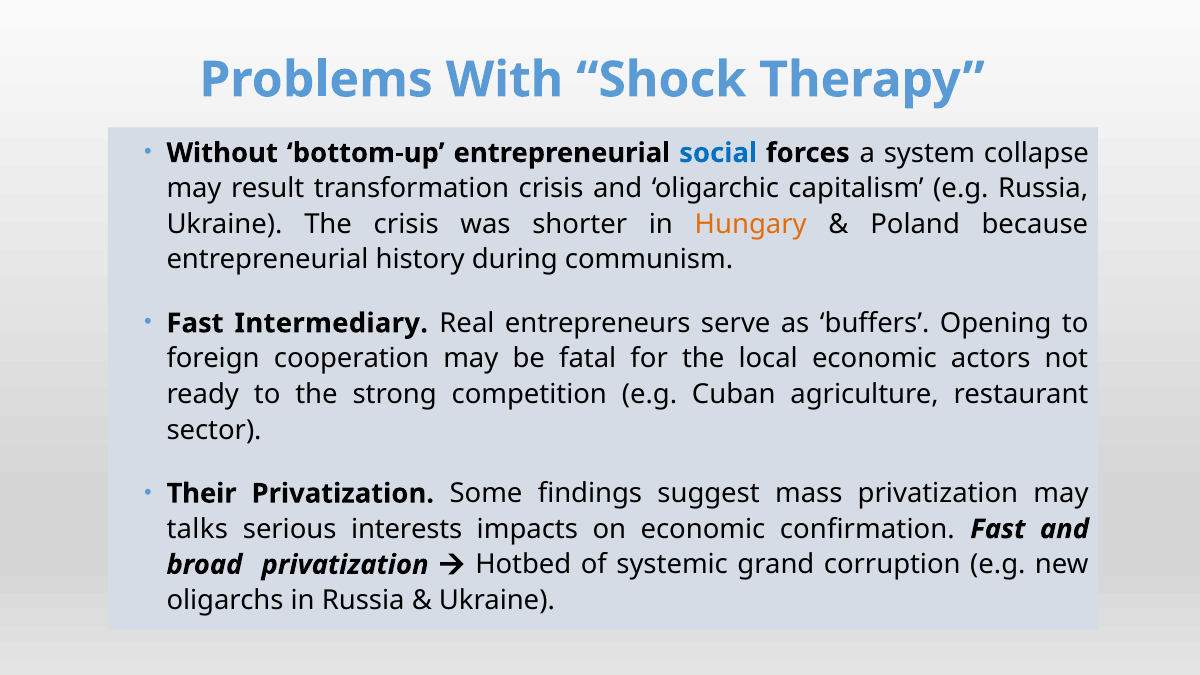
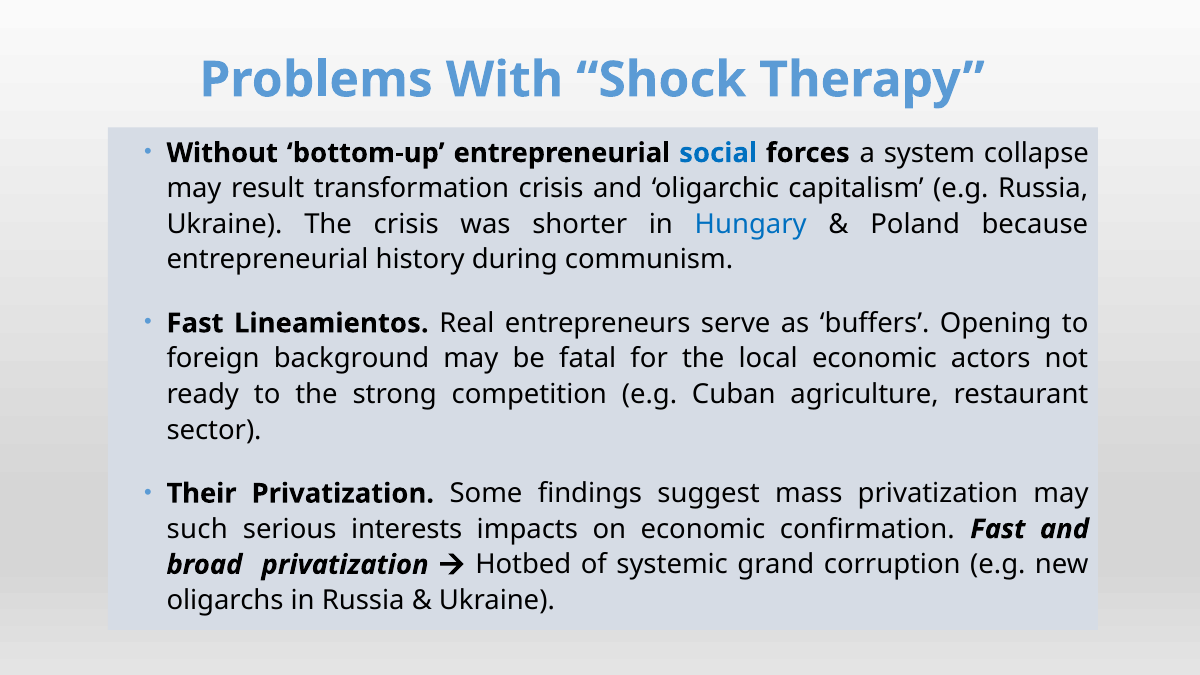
Hungary colour: orange -> blue
Intermediary: Intermediary -> Lineamientos
cooperation: cooperation -> background
talks: talks -> such
